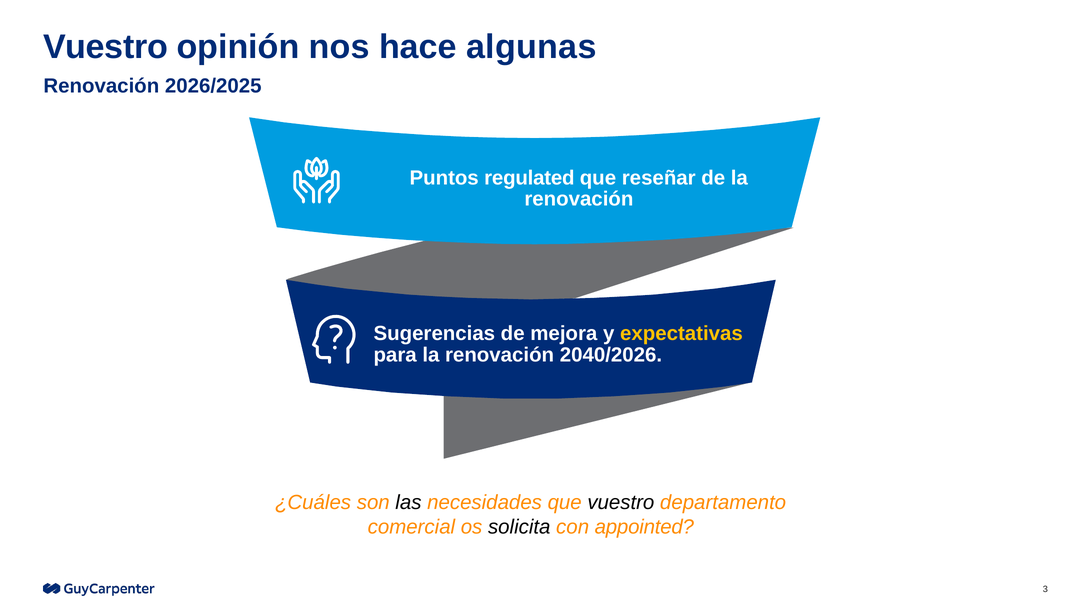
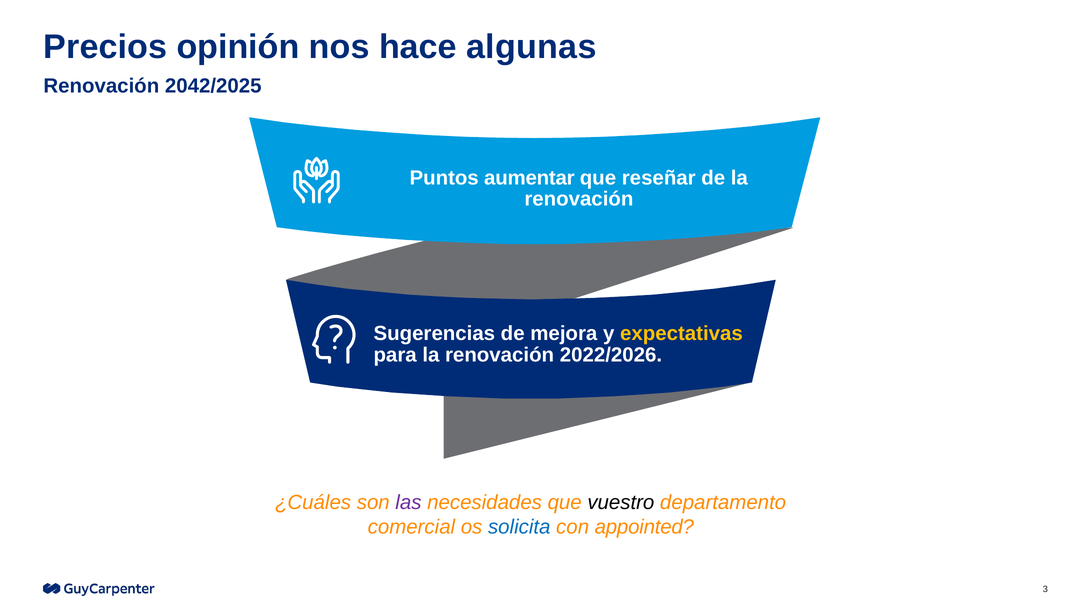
Vuestro at (105, 47): Vuestro -> Precios
2026/2025: 2026/2025 -> 2042/2025
regulated: regulated -> aumentar
2040/2026: 2040/2026 -> 2022/2026
las colour: black -> purple
solicita colour: black -> blue
